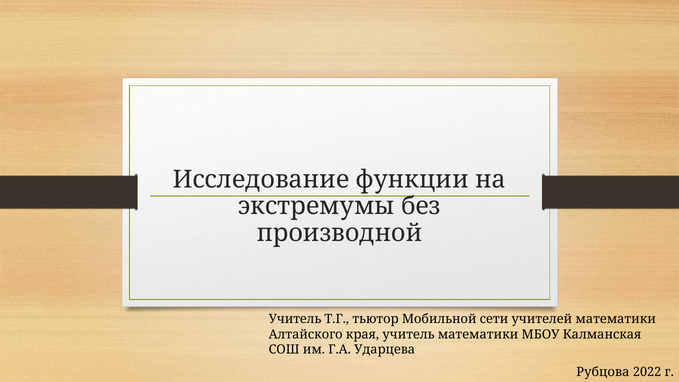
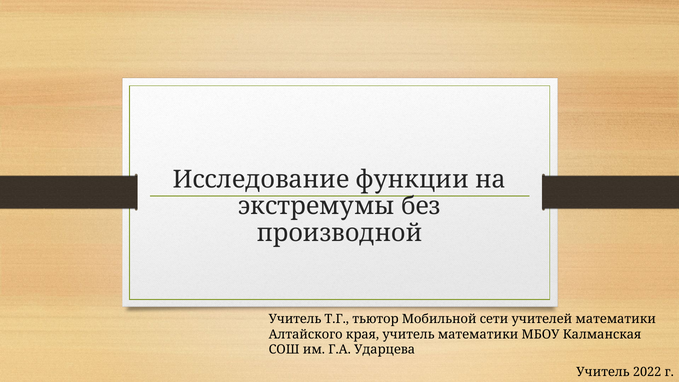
Рубцова at (603, 372): Рубцова -> Учитель
